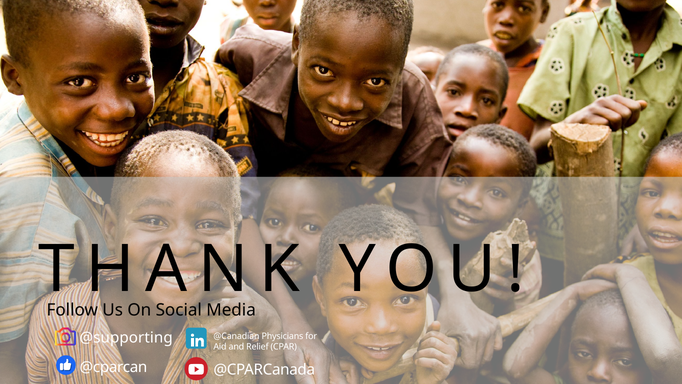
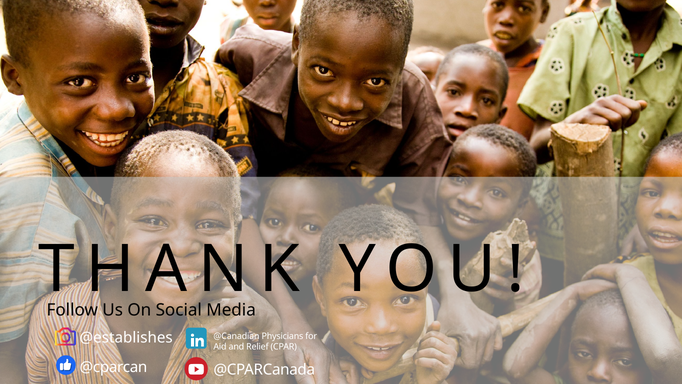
@supporting: @supporting -> @establishes
